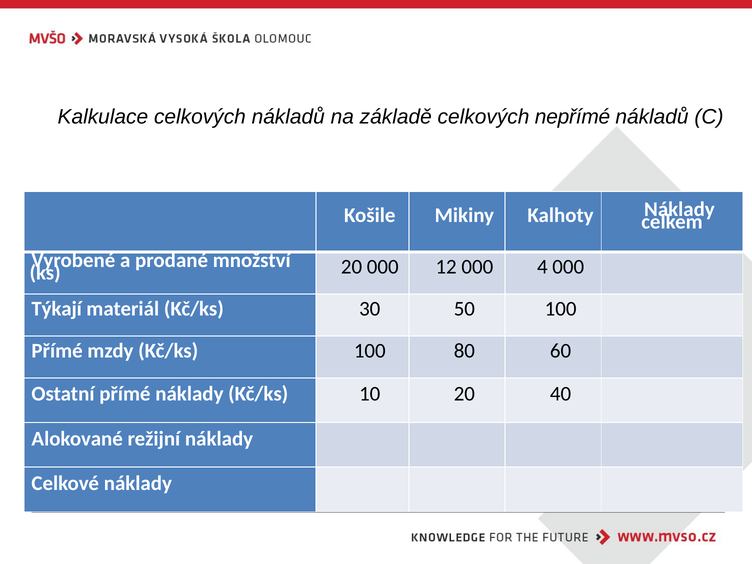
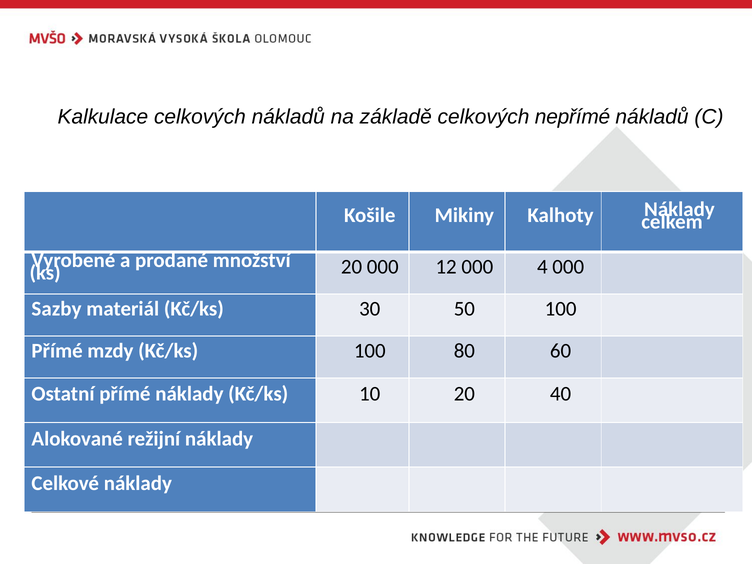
Týkají: Týkají -> Sazby
